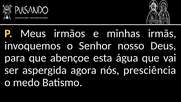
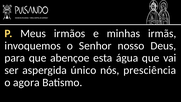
agora: agora -> único
medo: medo -> agora
